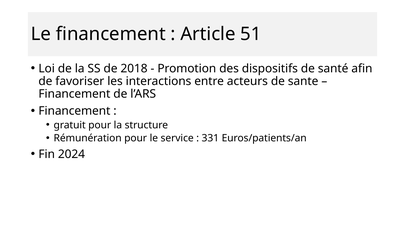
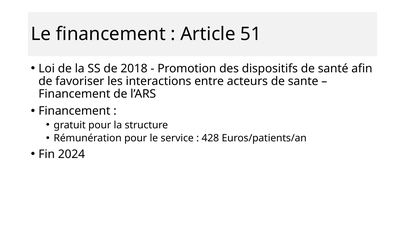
331: 331 -> 428
